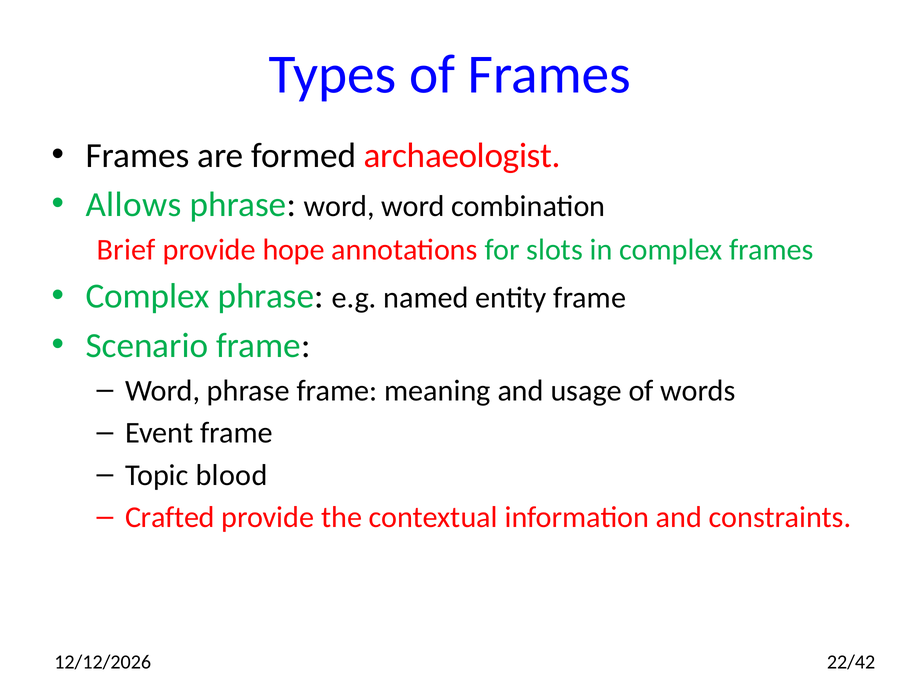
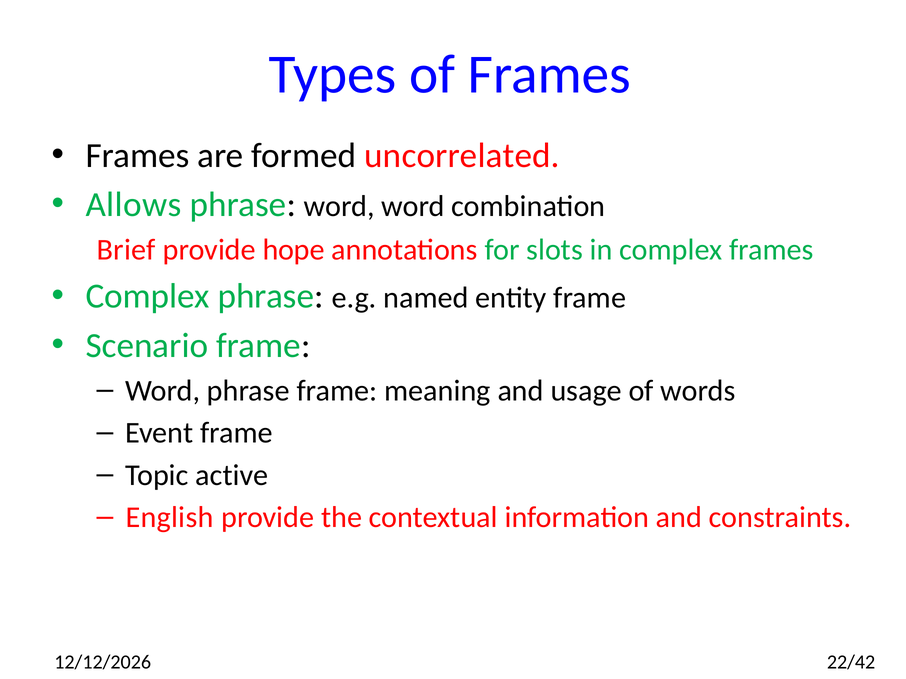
archaeologist: archaeologist -> uncorrelated
blood: blood -> active
Crafted: Crafted -> English
